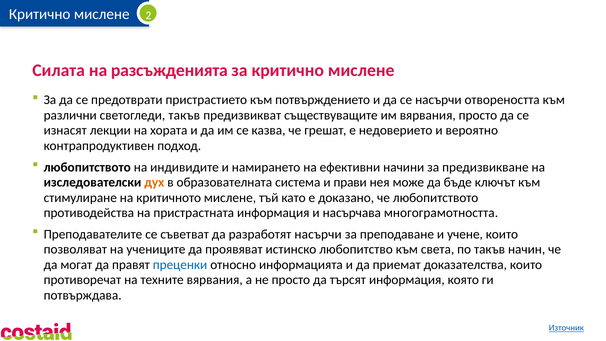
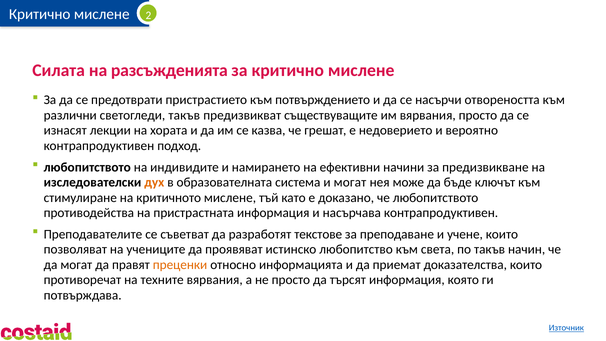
и прави: прави -> могат
насърчава многограмотността: многограмотността -> контрапродуктивен
разработят насърчи: насърчи -> текстове
преценки colour: blue -> orange
